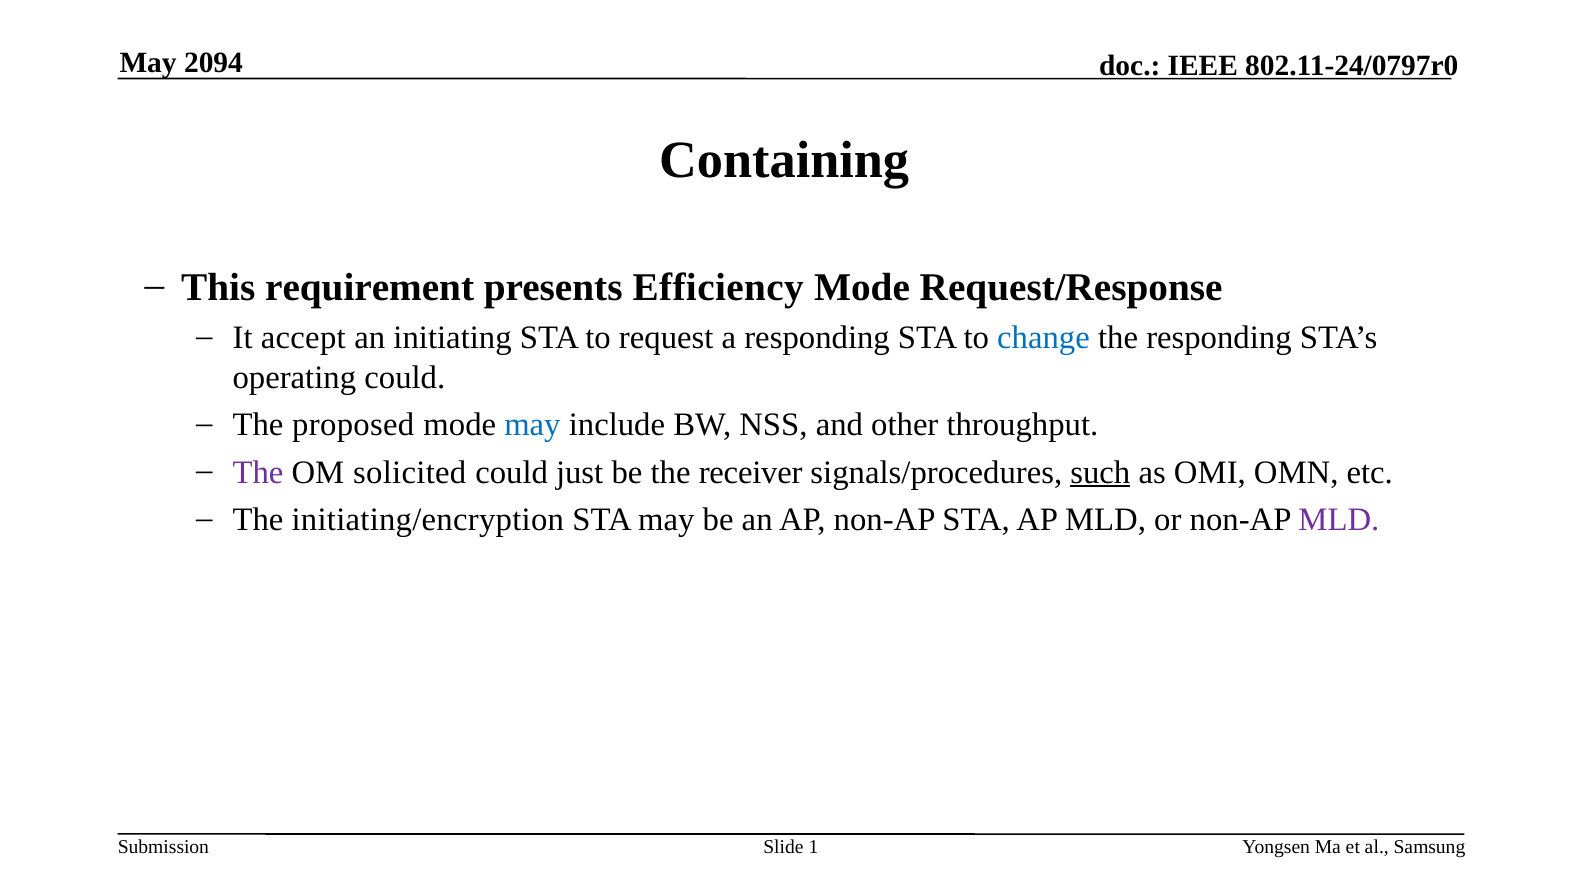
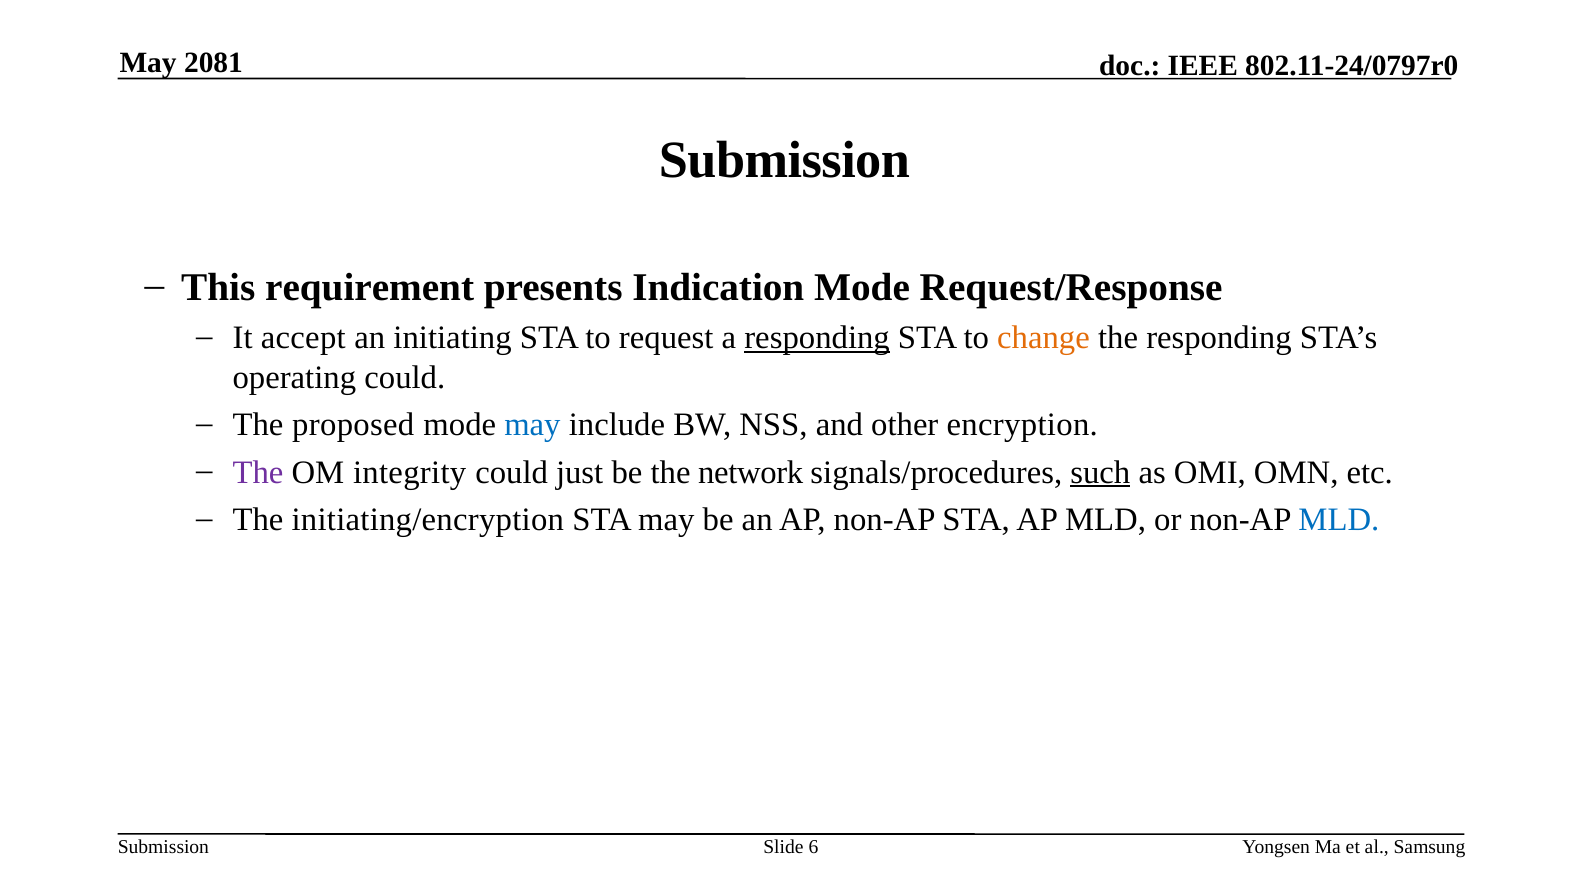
2094: 2094 -> 2081
Containing at (784, 160): Containing -> Submission
Efficiency: Efficiency -> Indication
responding at (817, 338) underline: none -> present
change colour: blue -> orange
throughput: throughput -> encryption
solicited: solicited -> integrity
receiver: receiver -> network
MLD at (1339, 519) colour: purple -> blue
1: 1 -> 6
